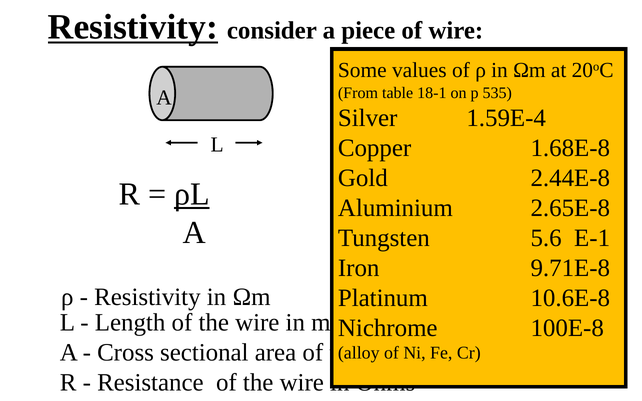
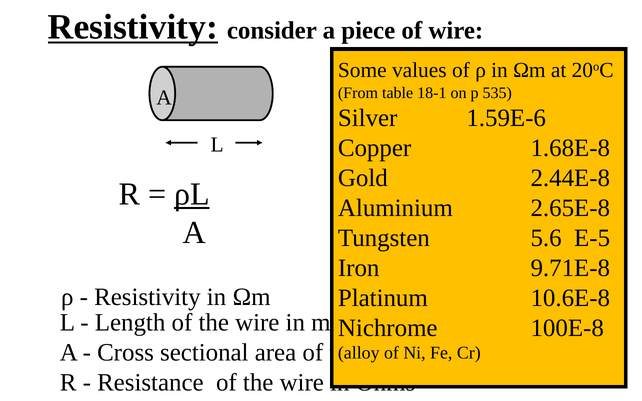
1.59E-4: 1.59E-4 -> 1.59E-6
E-1: E-1 -> E-5
